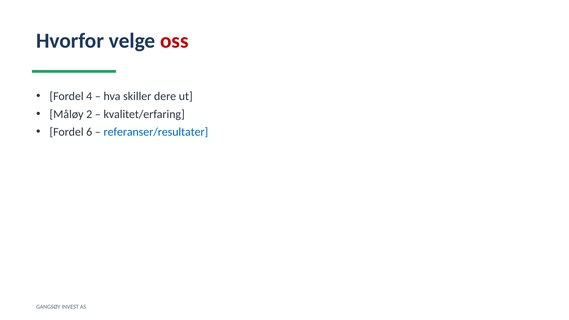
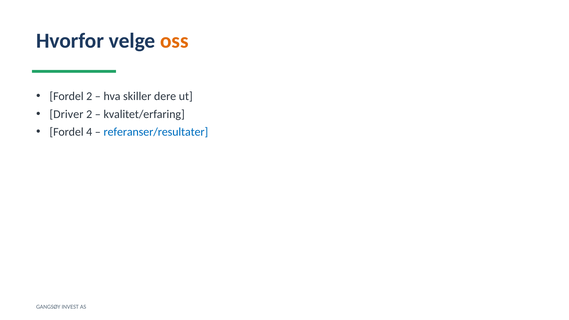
oss colour: red -> orange
Fordel 4: 4 -> 2
Måløy: Måløy -> Driver
6: 6 -> 4
